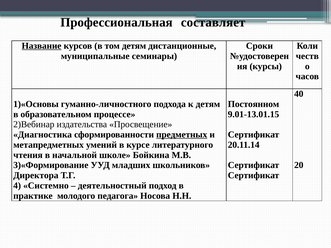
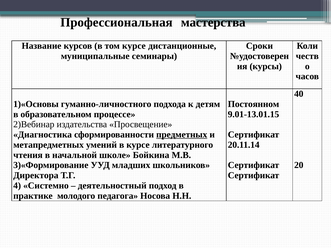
составляет: составляет -> мастерства
Название underline: present -> none
том детям: детям -> курсе
